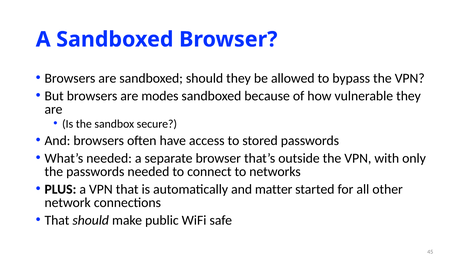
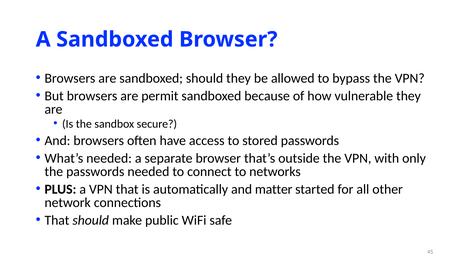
modes: modes -> permit
